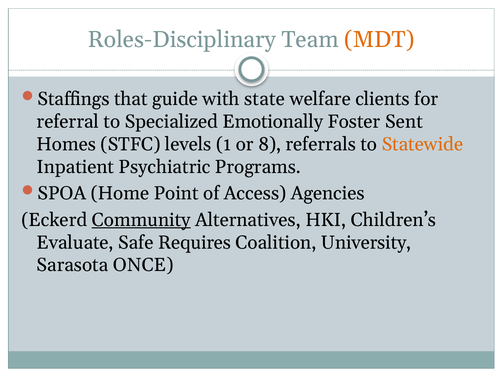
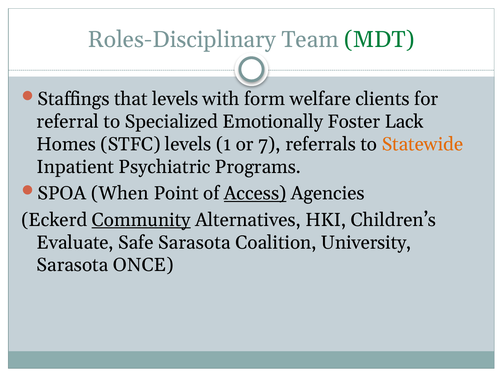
MDT colour: orange -> green
that guide: guide -> levels
state: state -> form
Sent: Sent -> Lack
8: 8 -> 7
Home: Home -> When
Access underline: none -> present
Safe Requires: Requires -> Sarasota
